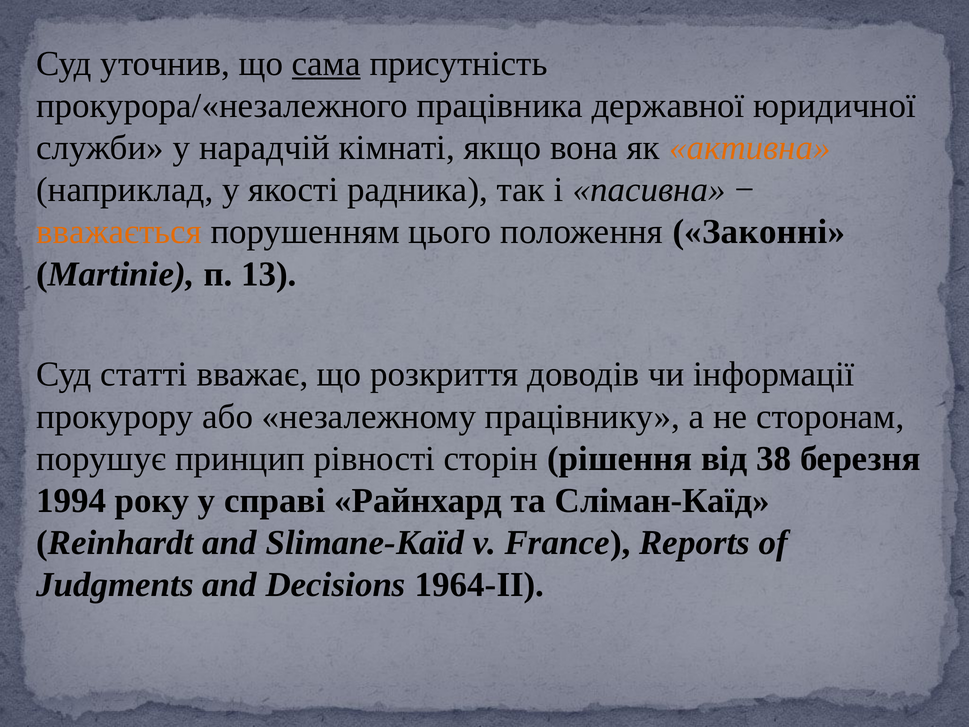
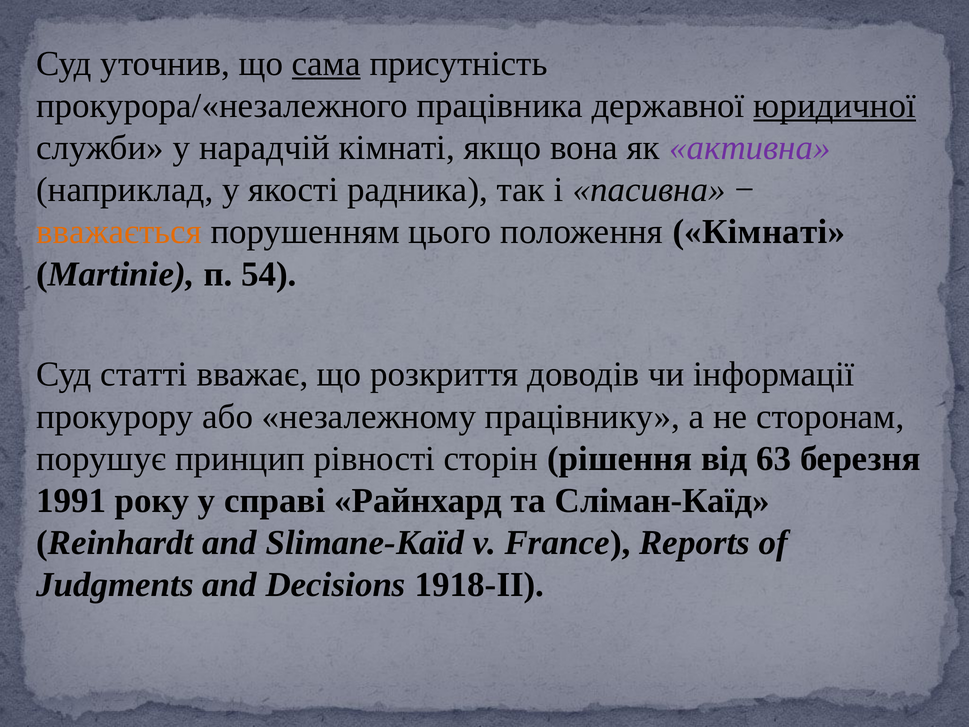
юридичної underline: none -> present
активна colour: orange -> purple
положення Законні: Законні -> Кімнаті
13: 13 -> 54
38: 38 -> 63
1994: 1994 -> 1991
1964-II: 1964-II -> 1918-II
